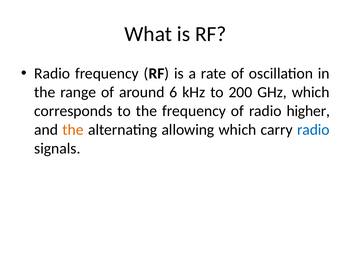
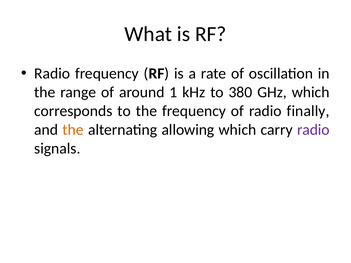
6: 6 -> 1
200: 200 -> 380
higher: higher -> finally
radio at (313, 130) colour: blue -> purple
